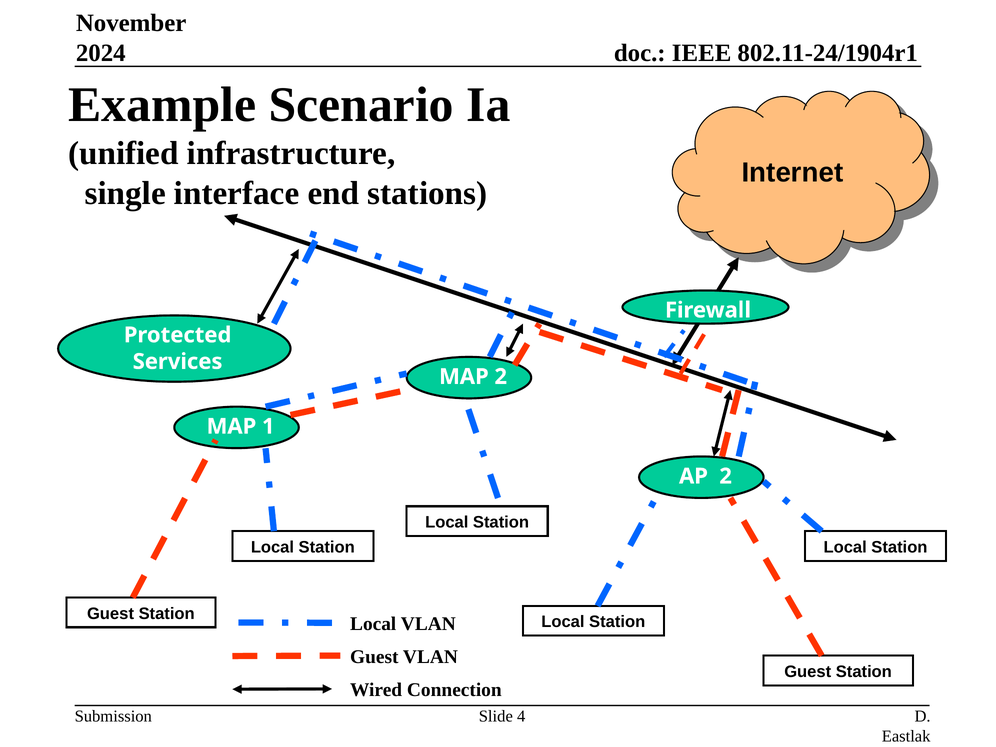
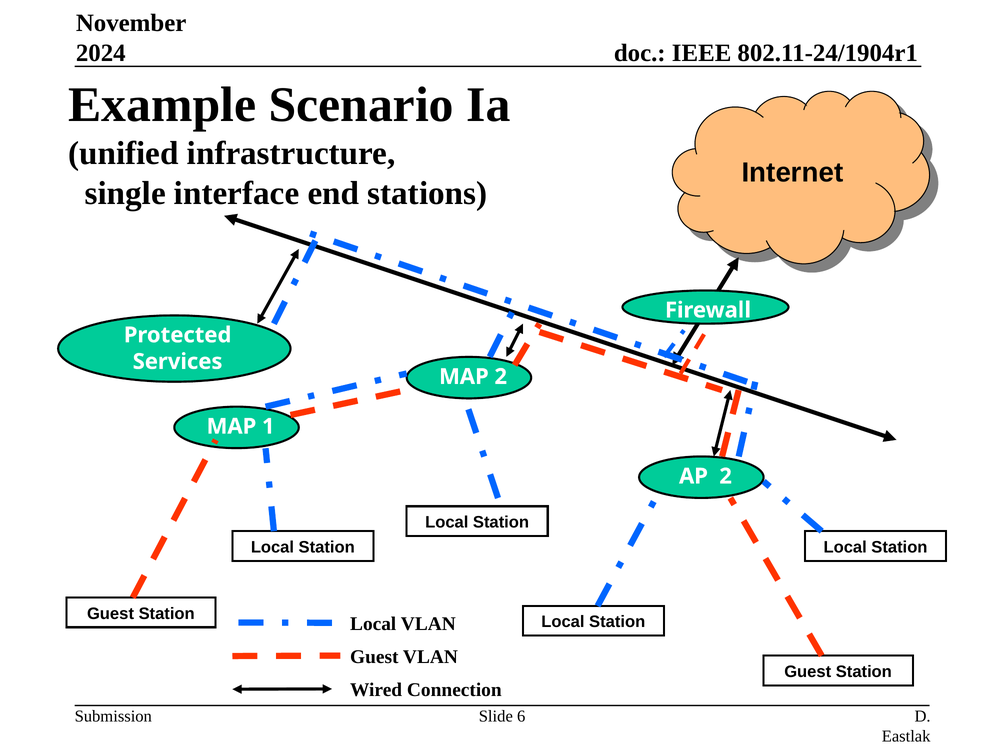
4: 4 -> 6
